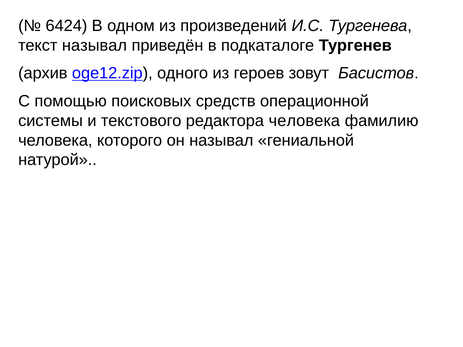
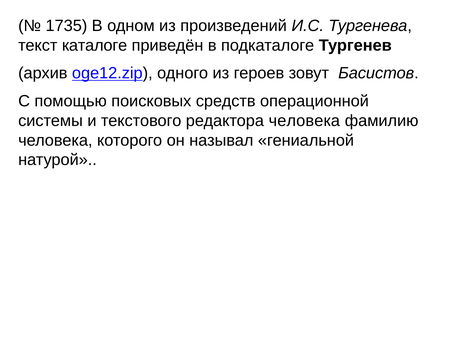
6424: 6424 -> 1735
текст называл: называл -> каталоге
